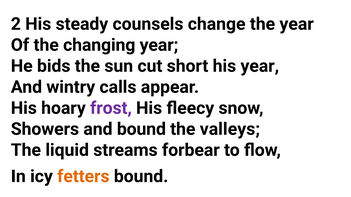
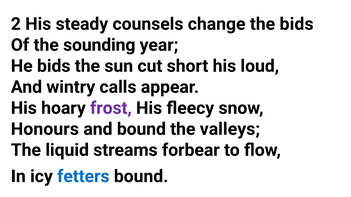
the year: year -> bids
changing: changing -> sounding
his year: year -> loud
Showers: Showers -> Honours
fetters colour: orange -> blue
